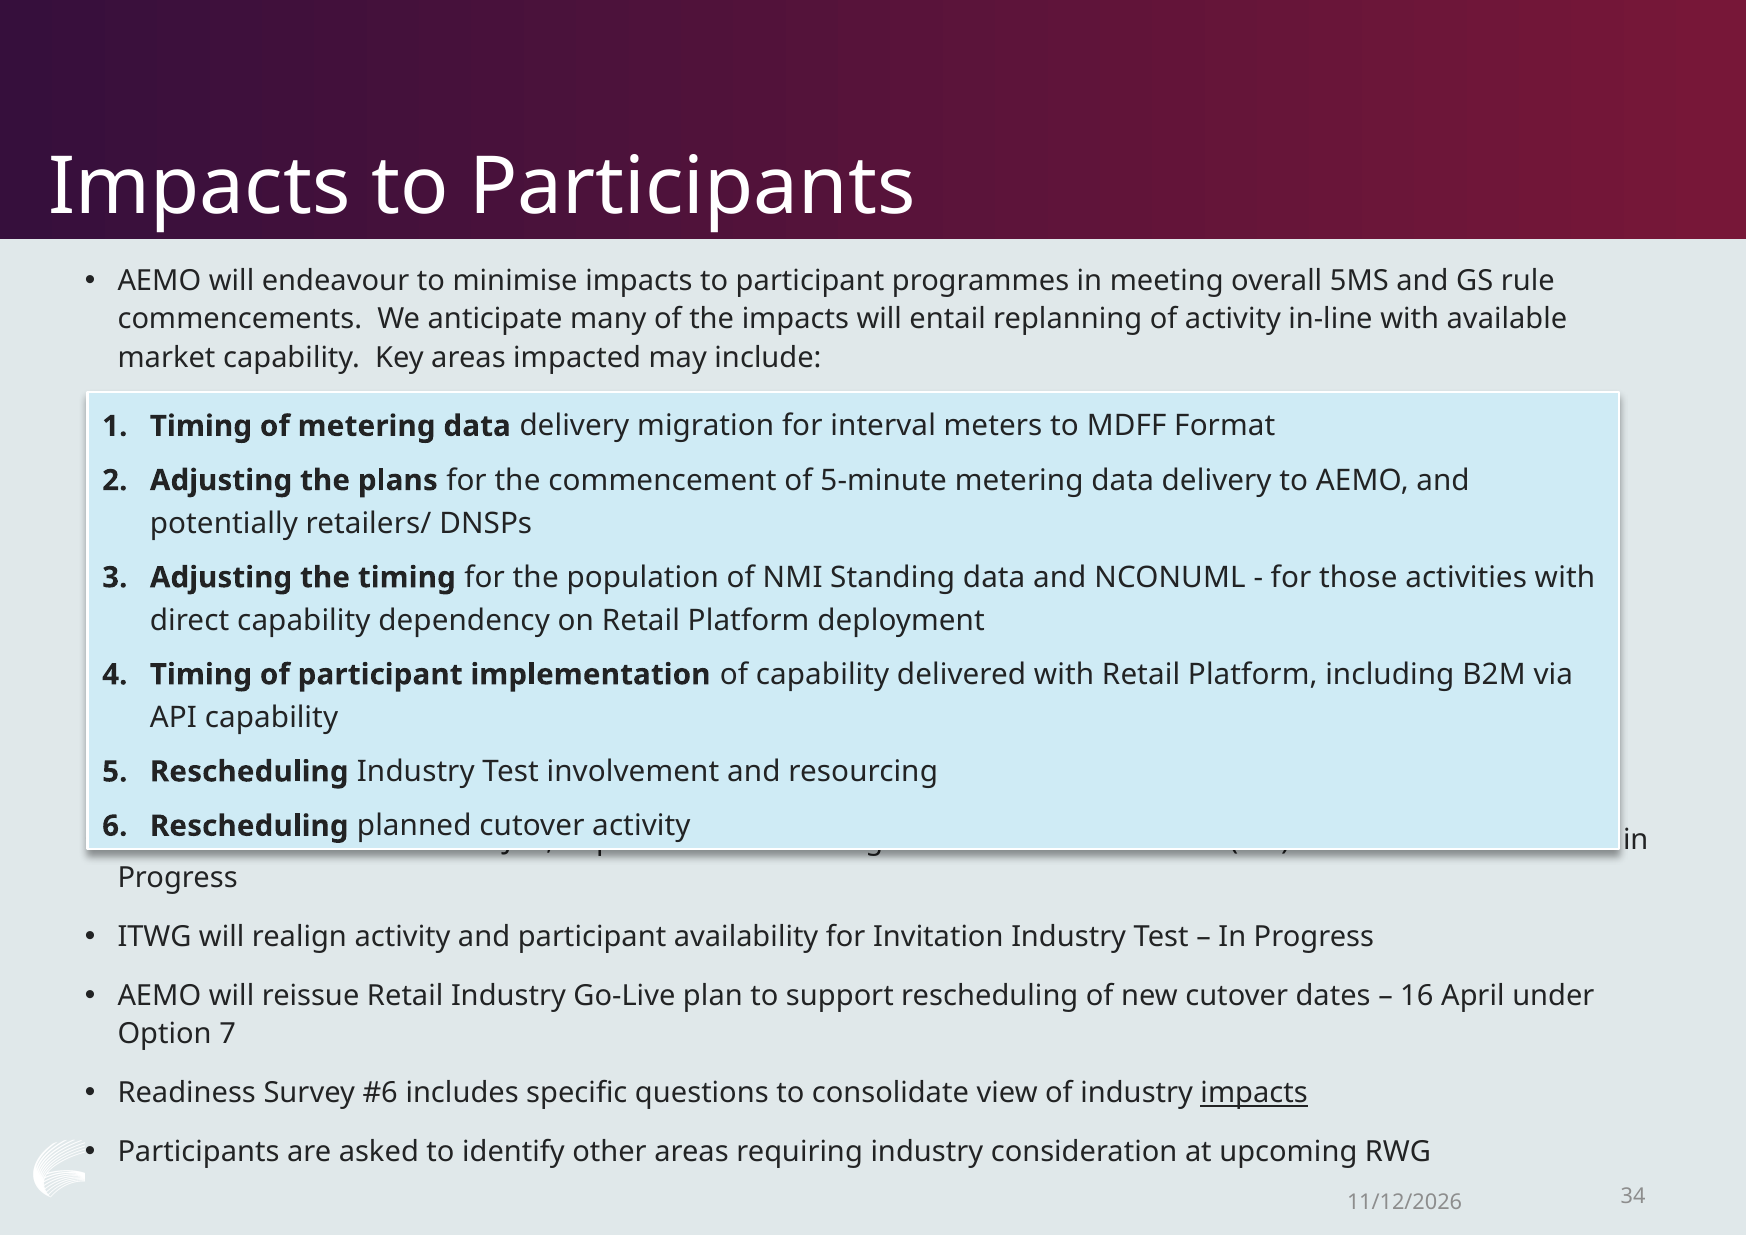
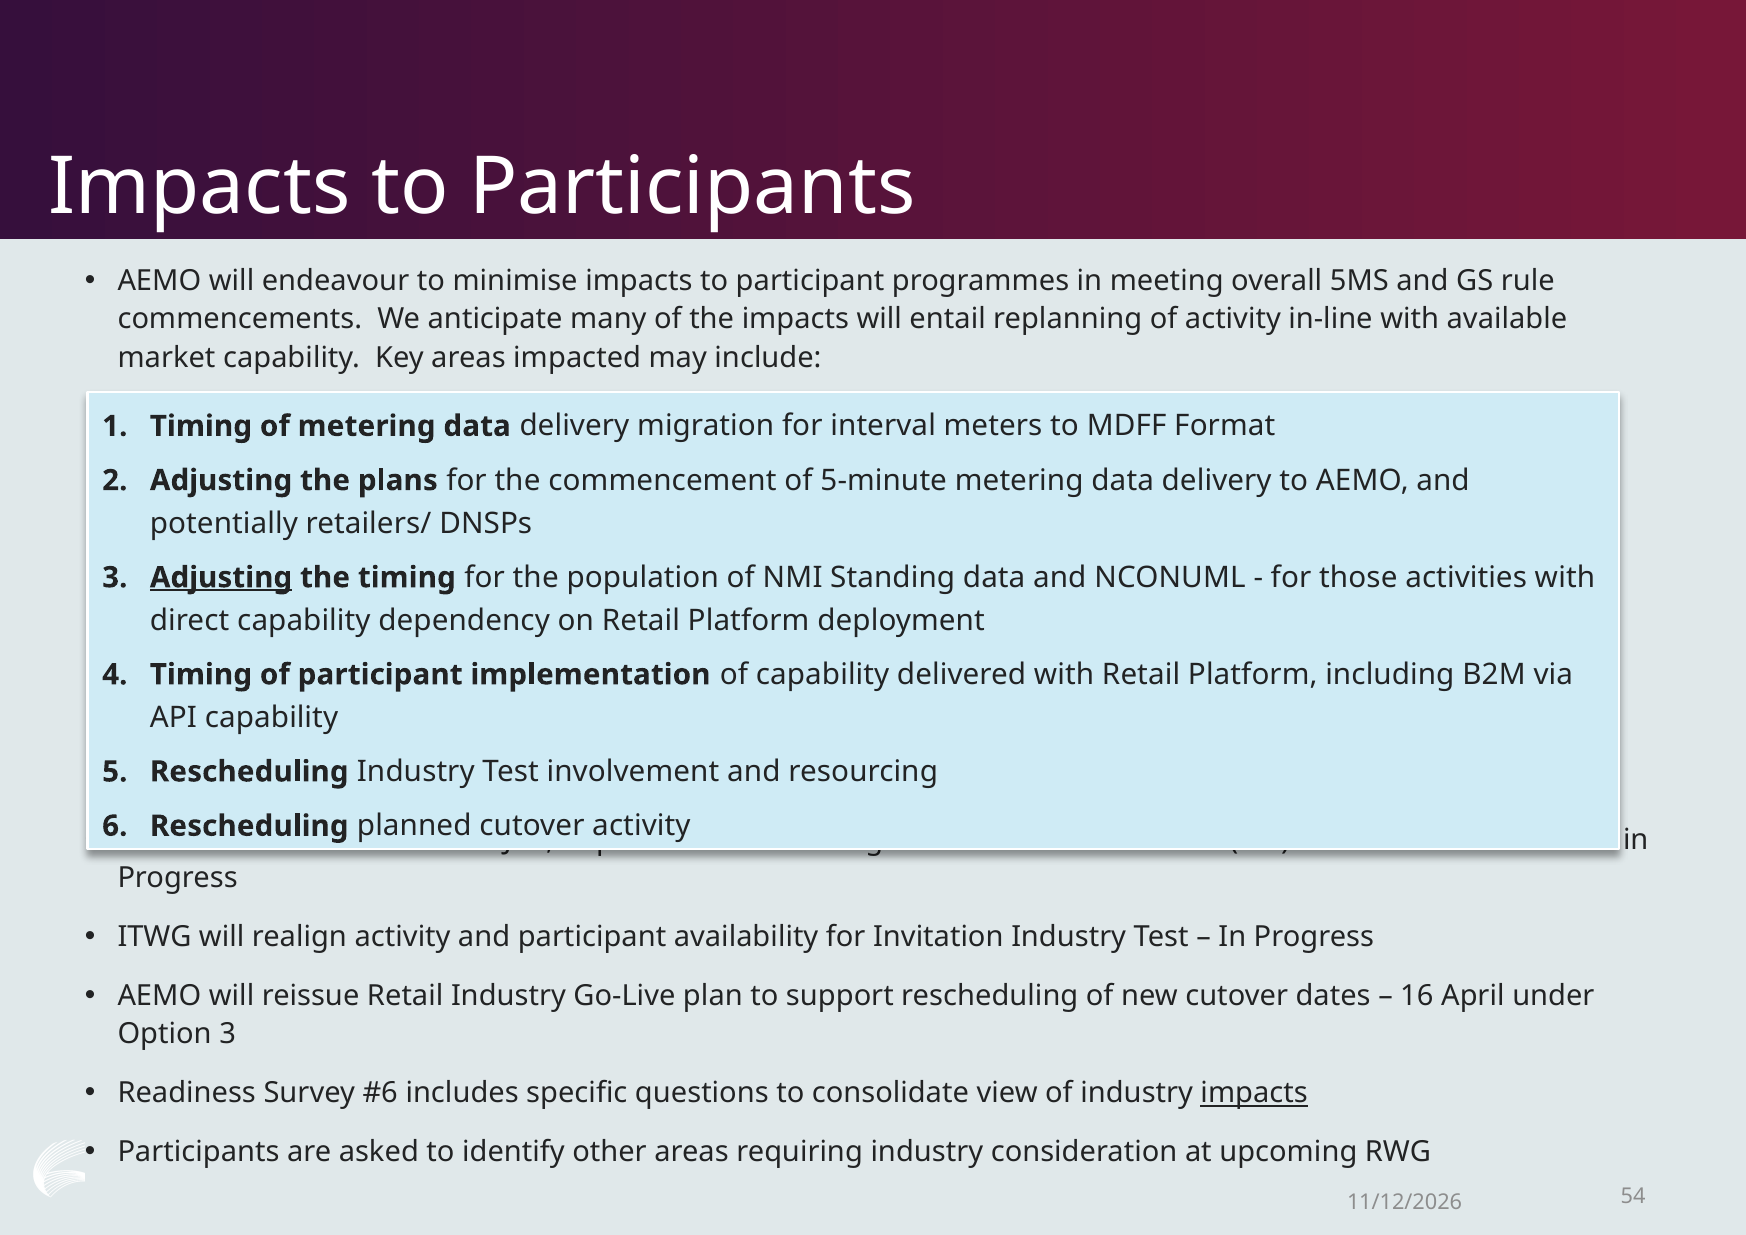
Adjusting at (221, 577) underline: none -> present
Option 7: 7 -> 3
34: 34 -> 54
